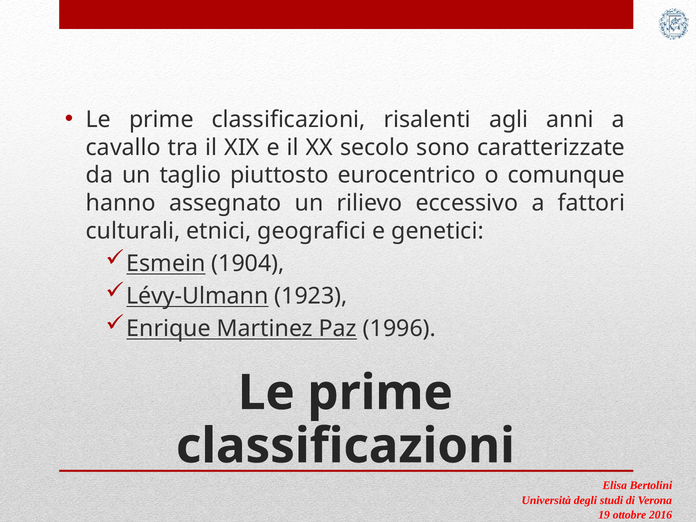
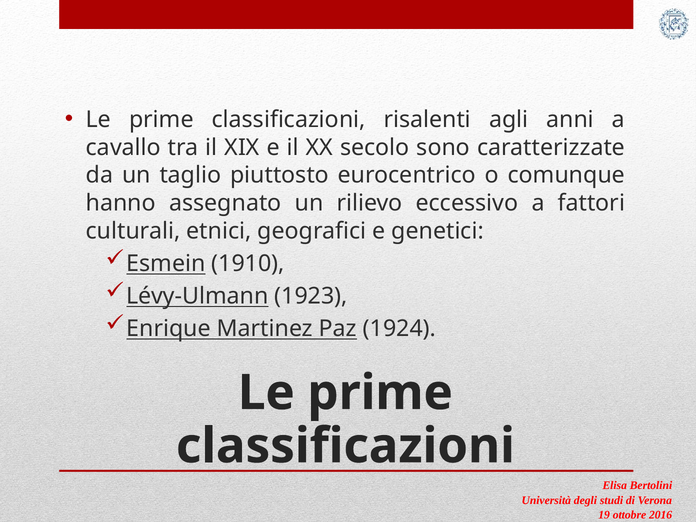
1904: 1904 -> 1910
1996: 1996 -> 1924
